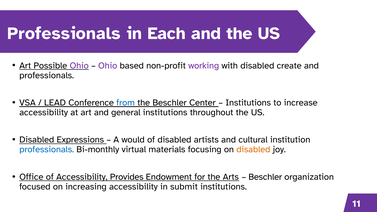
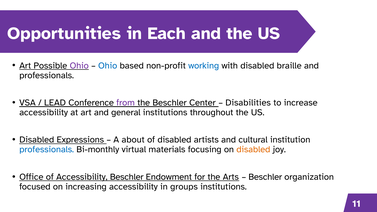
Professionals at (64, 33): Professionals -> Opportunities
Ohio at (108, 66) colour: purple -> blue
working colour: purple -> blue
create: create -> braille
from colour: blue -> purple
Institutions at (248, 103): Institutions -> Disabilities
would: would -> about
Accessibility Provides: Provides -> Beschler
submit: submit -> groups
